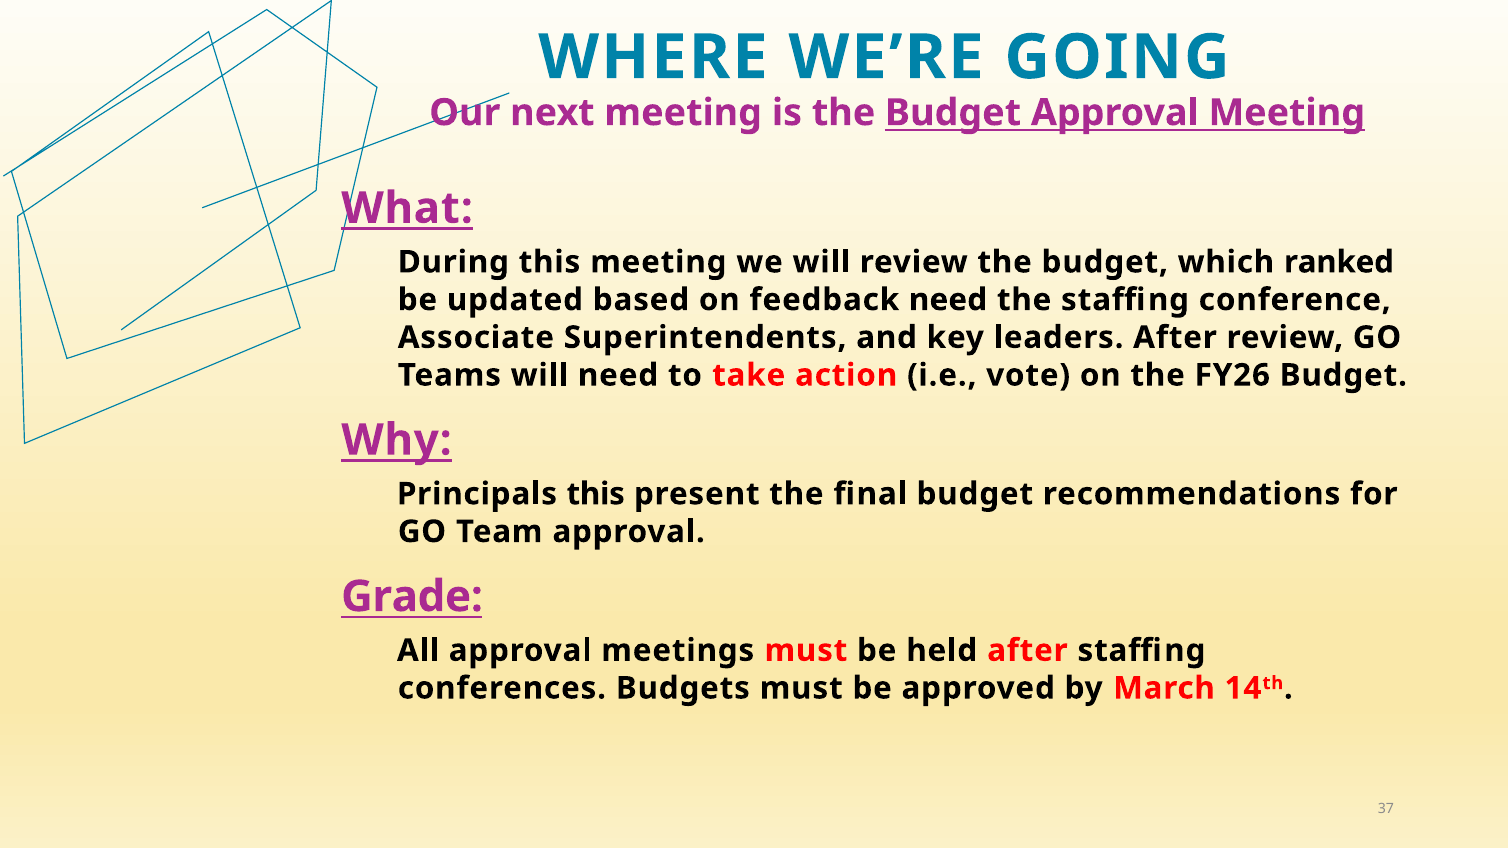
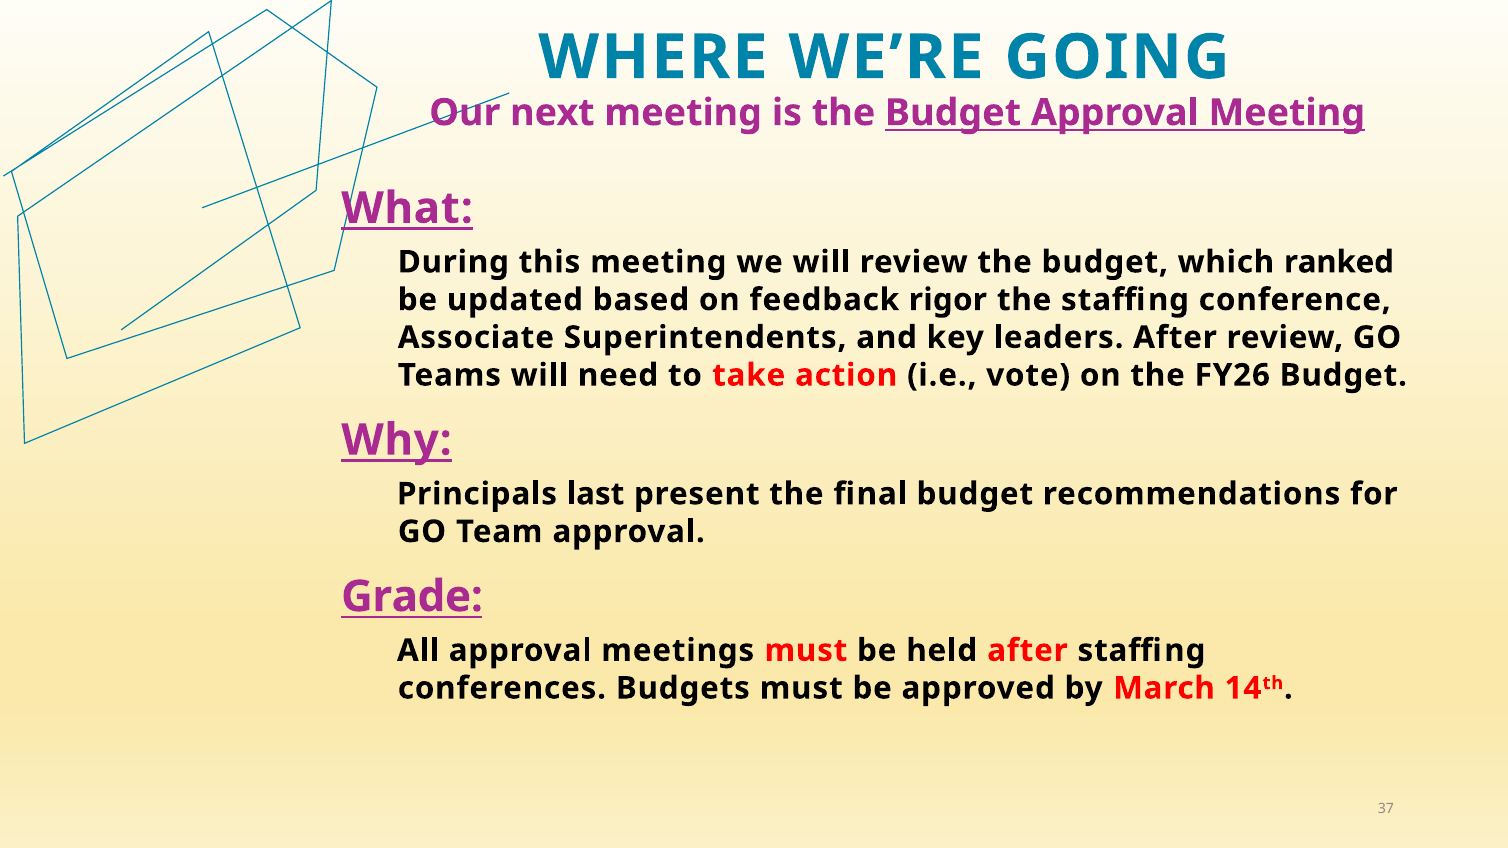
feedback need: need -> rigor
Principals this: this -> last
